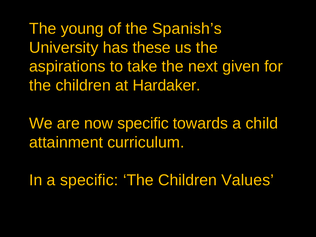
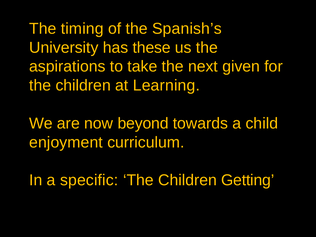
young: young -> timing
Hardaker: Hardaker -> Learning
now specific: specific -> beyond
attainment: attainment -> enjoyment
Values: Values -> Getting
